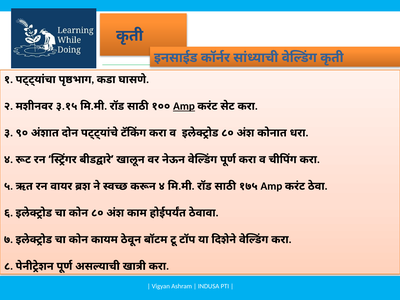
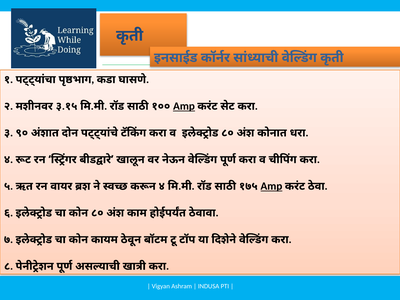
Amp at (271, 186) underline: none -> present
